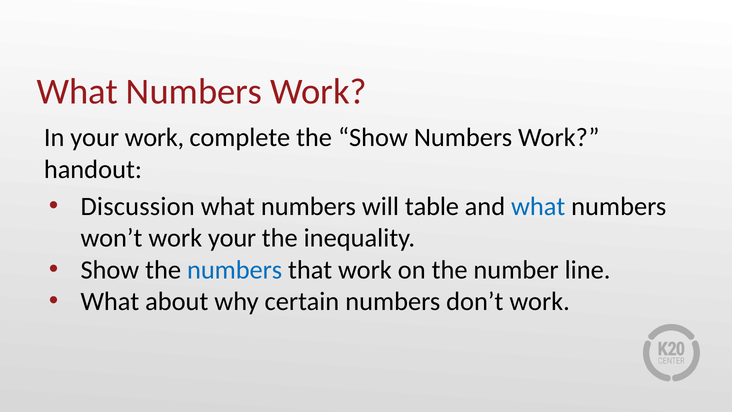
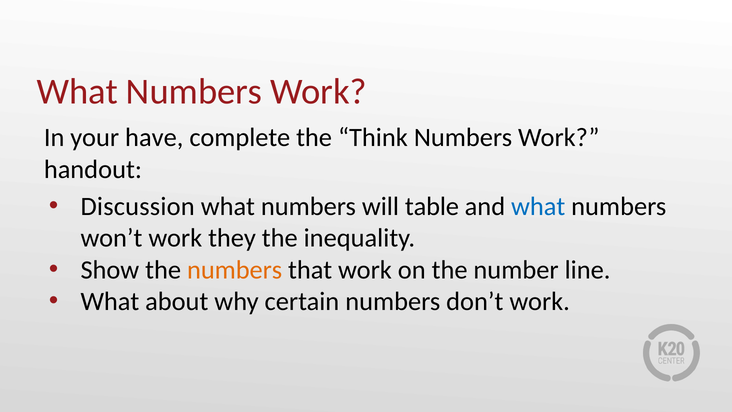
your work: work -> have
the Show: Show -> Think
work your: your -> they
numbers at (235, 270) colour: blue -> orange
